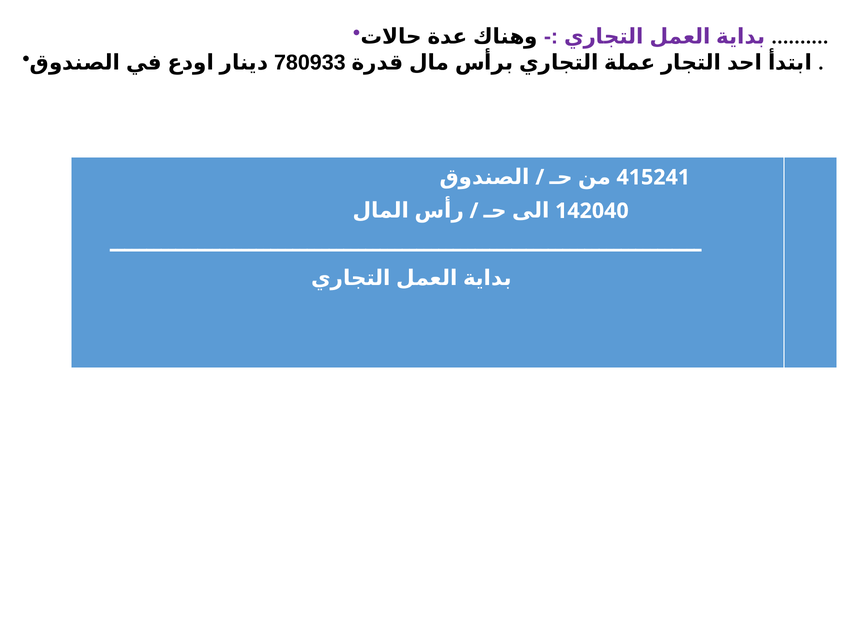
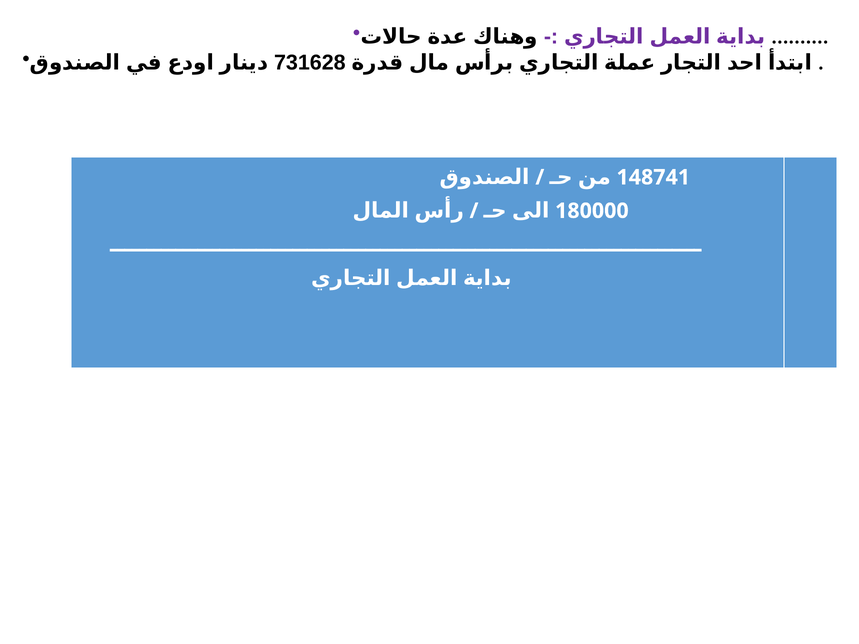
780933: 780933 -> 731628
415241: 415241 -> 148741
142040: 142040 -> 180000
